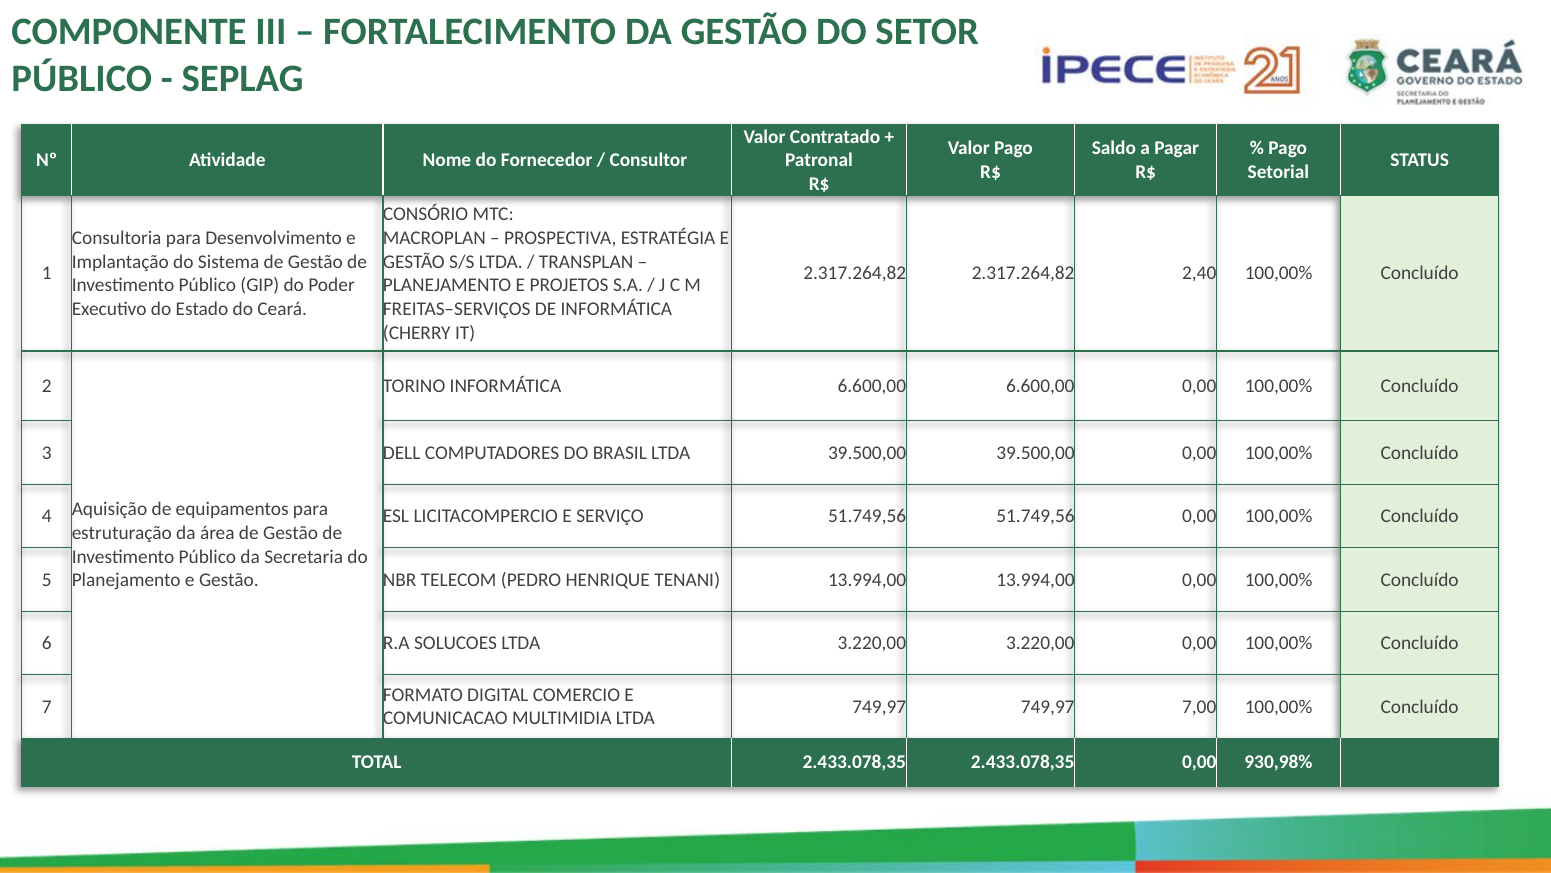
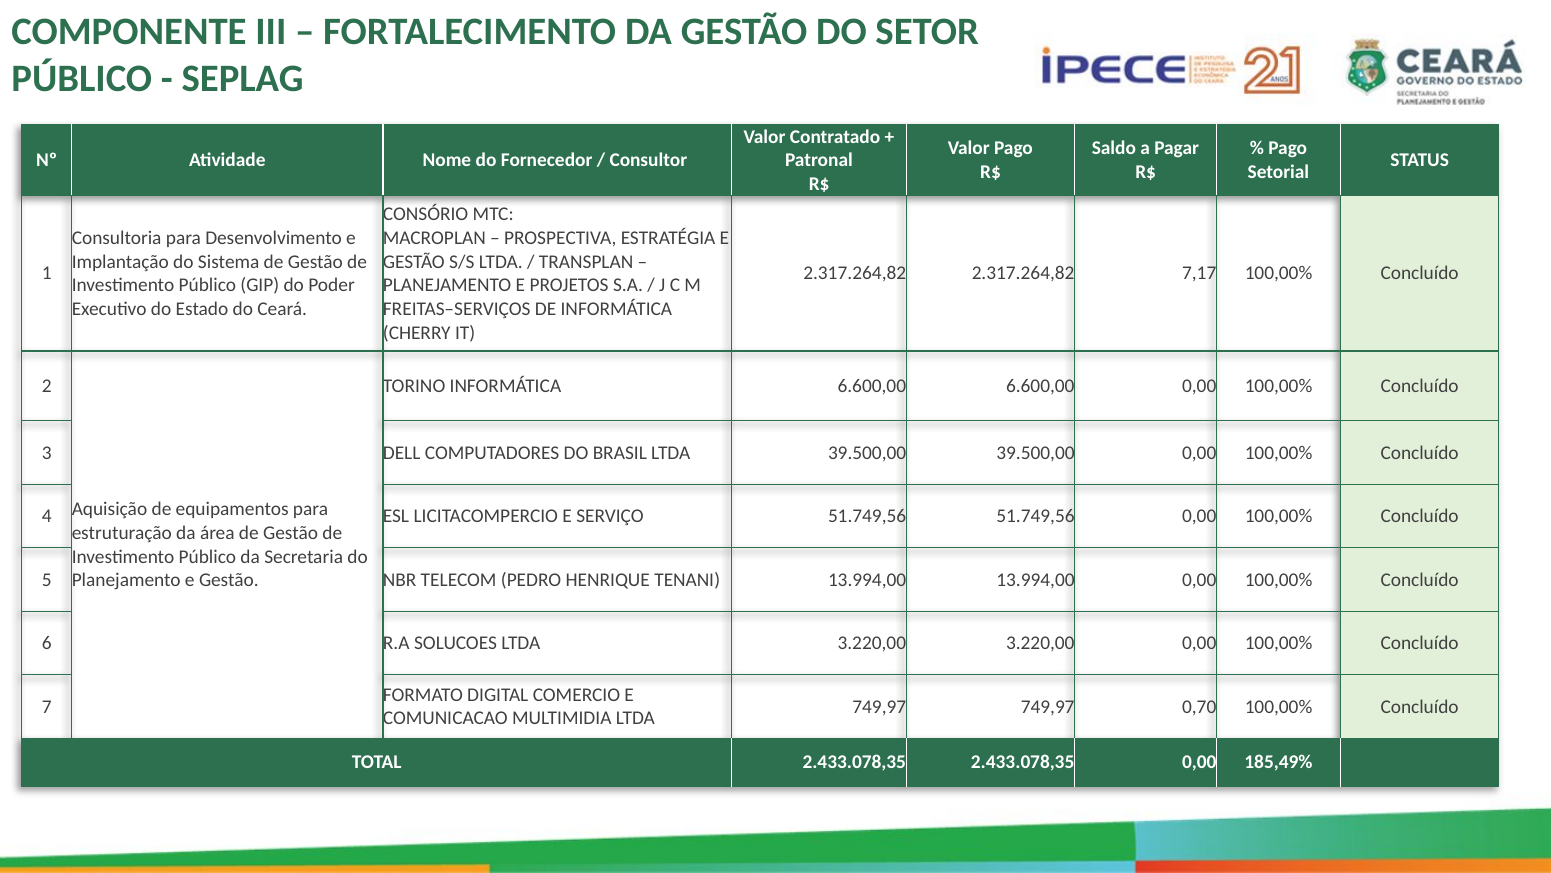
2,40: 2,40 -> 7,17
7,00: 7,00 -> 0,70
930,98%: 930,98% -> 185,49%
